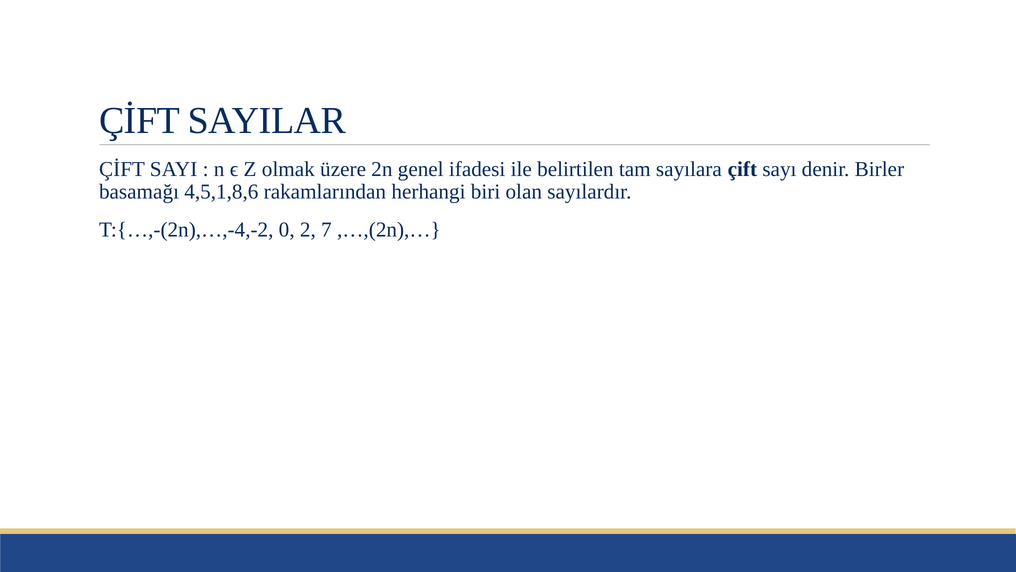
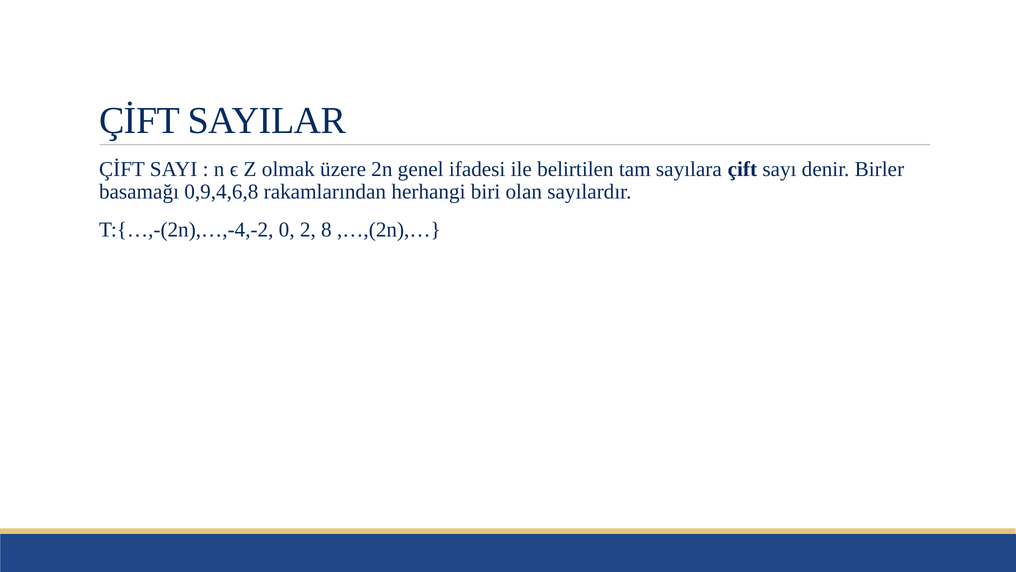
4,5,1,8,6: 4,5,1,8,6 -> 0,9,4,6,8
7: 7 -> 8
